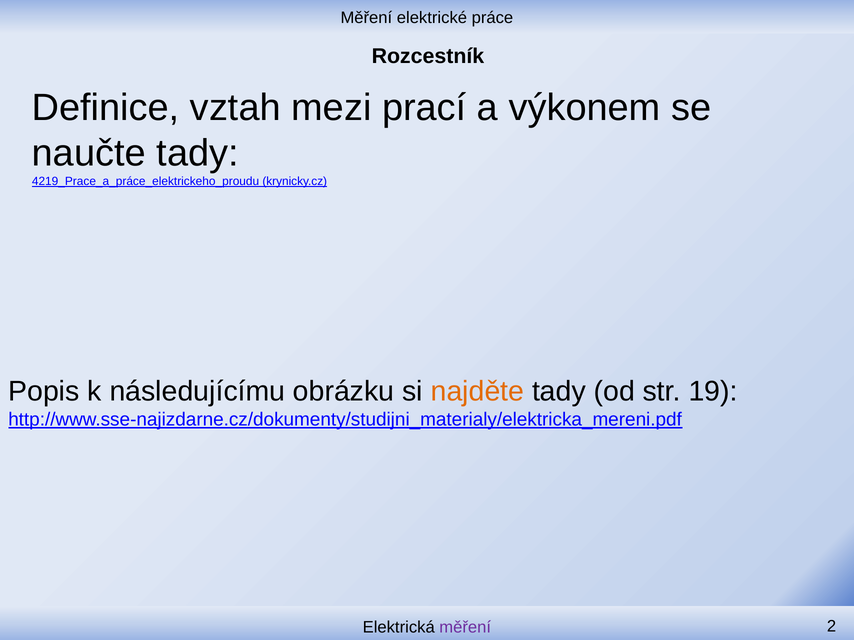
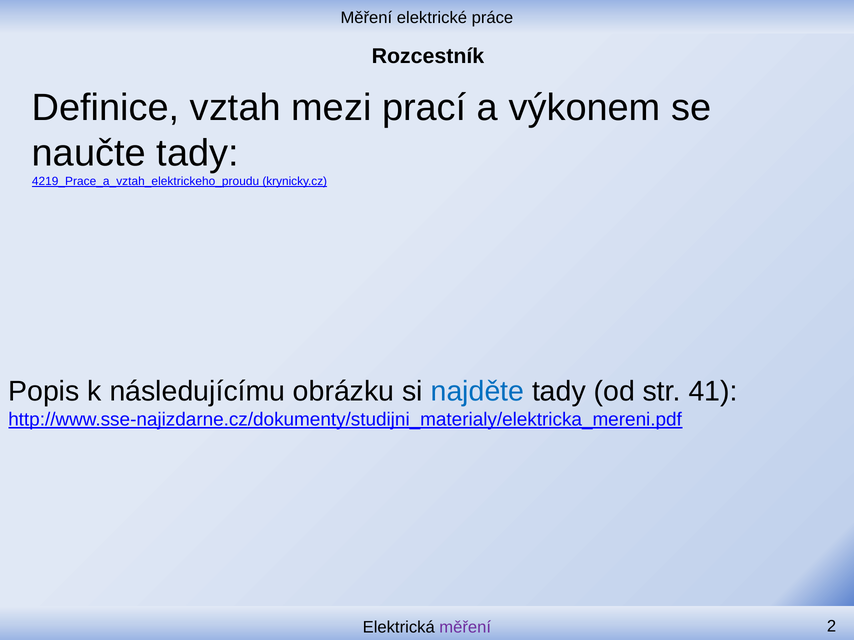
4219_Prace_a_práce_elektrickeho_proudu: 4219_Prace_a_práce_elektrickeho_proudu -> 4219_Prace_a_vztah_elektrickeho_proudu
najděte colour: orange -> blue
19: 19 -> 41
